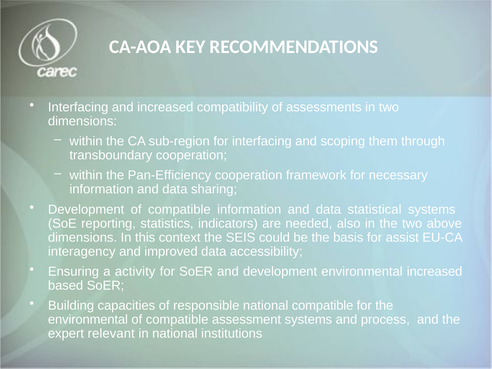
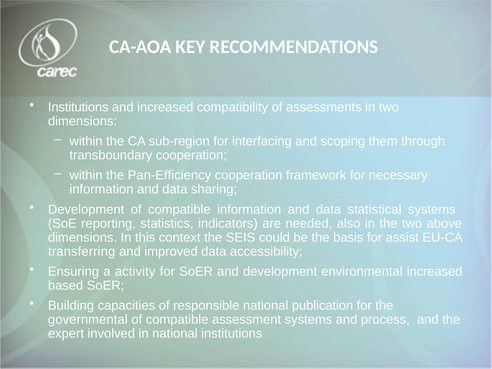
Interfacing at (78, 107): Interfacing -> Institutions
interagency: interagency -> transferring
national compatible: compatible -> publication
environmental at (88, 320): environmental -> governmental
relevant: relevant -> involved
